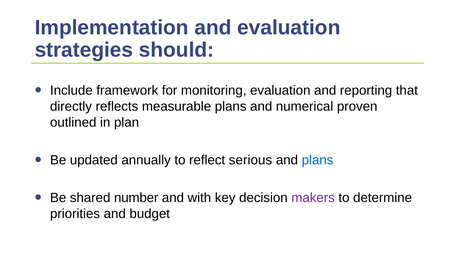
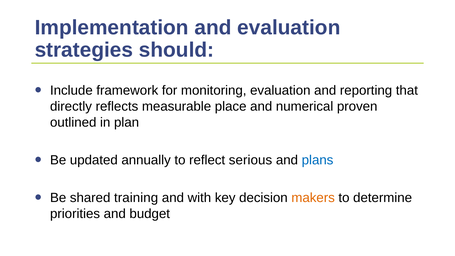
measurable plans: plans -> place
number: number -> training
makers colour: purple -> orange
